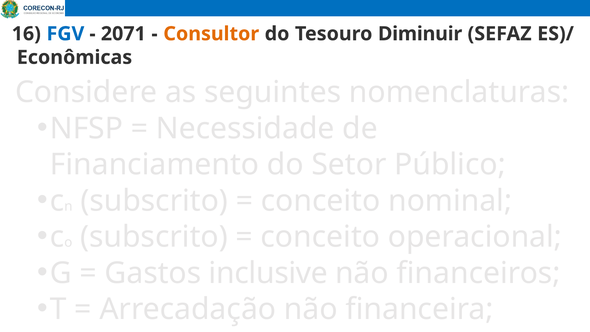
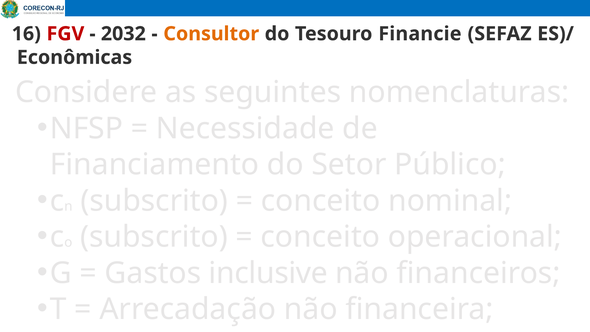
FGV colour: blue -> red
2071: 2071 -> 2032
Diminuir: Diminuir -> Financie
